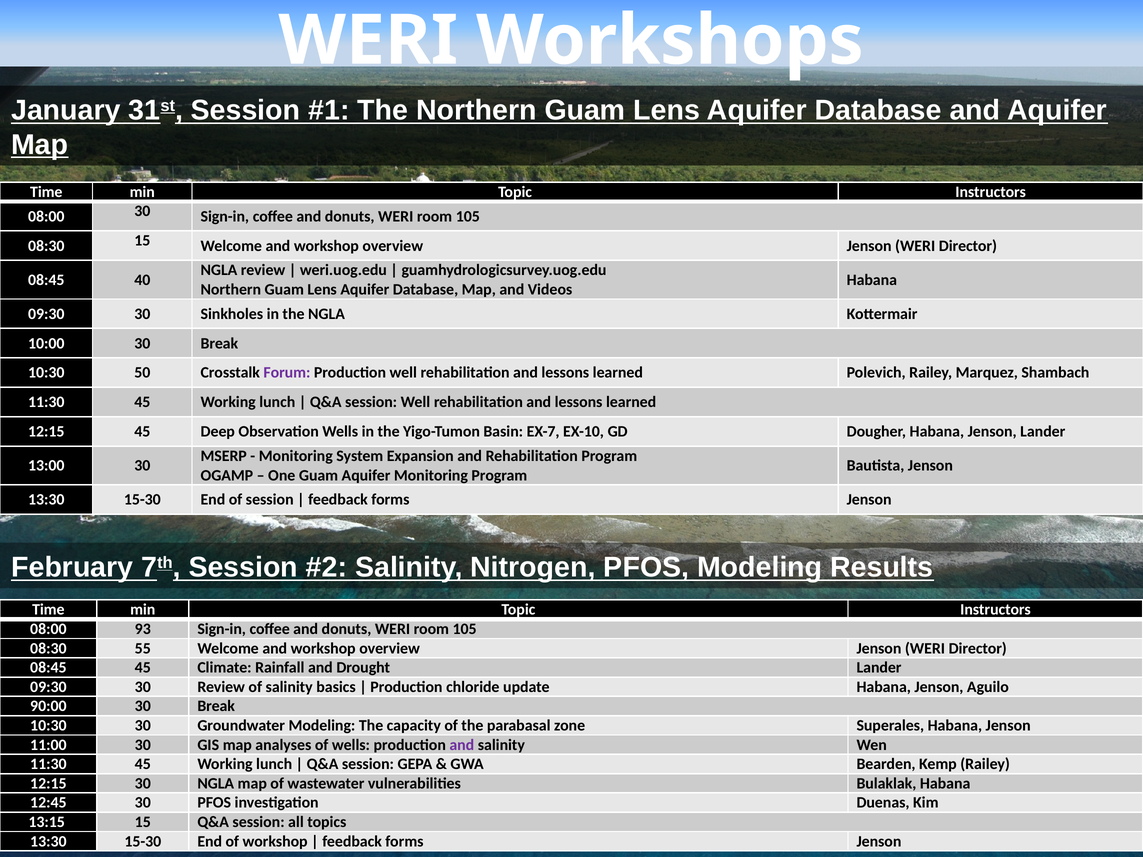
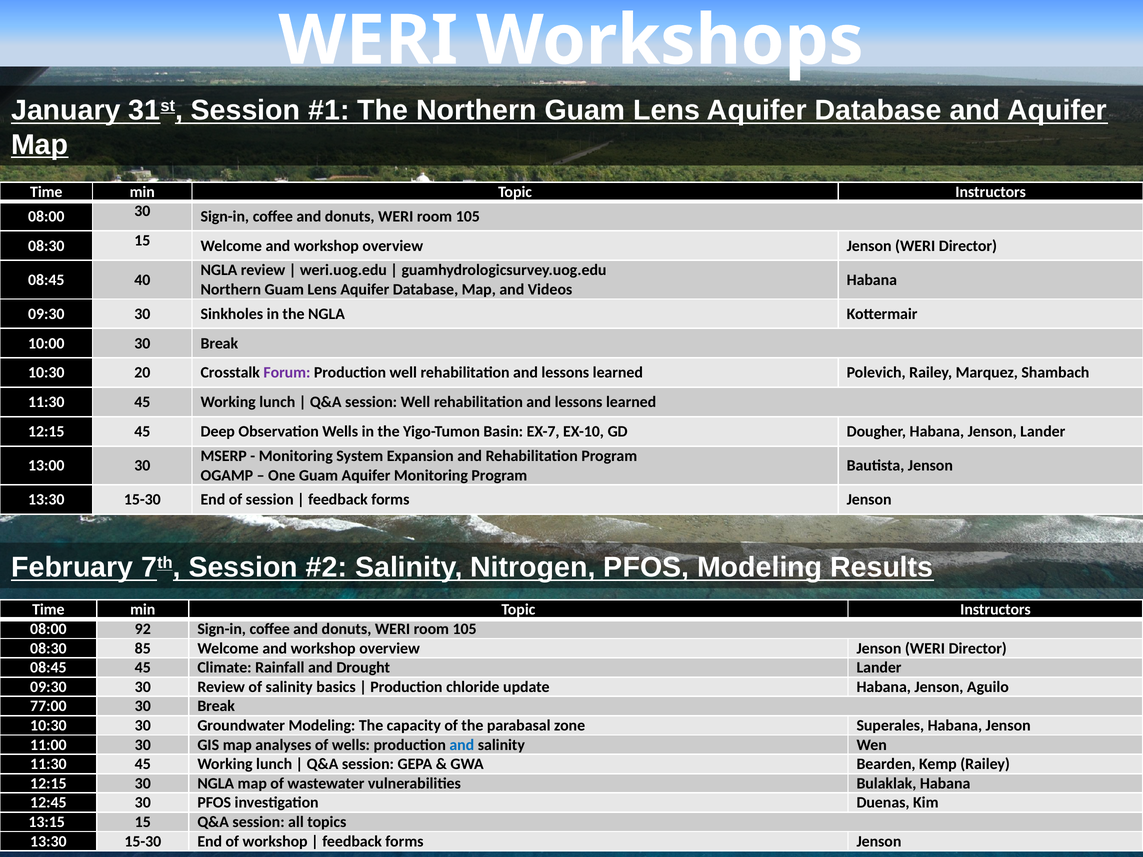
50: 50 -> 20
93: 93 -> 92
55: 55 -> 85
90:00: 90:00 -> 77:00
and at (462, 745) colour: purple -> blue
